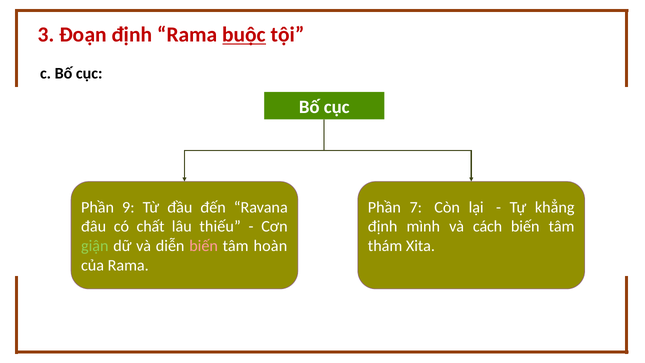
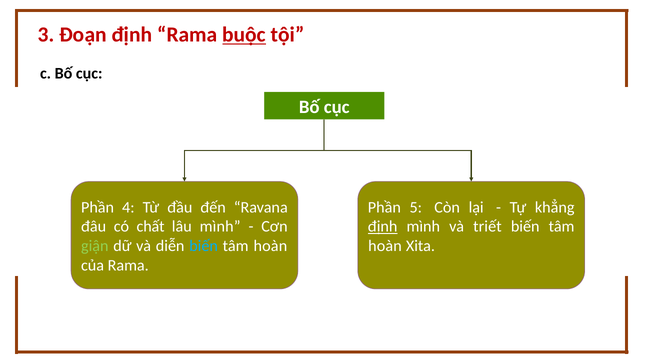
9: 9 -> 4
7: 7 -> 5
lâu thiếu: thiếu -> mình
định at (383, 227) underline: none -> present
cách: cách -> triết
biến at (204, 246) colour: pink -> light blue
thám at (385, 246): thám -> hoàn
